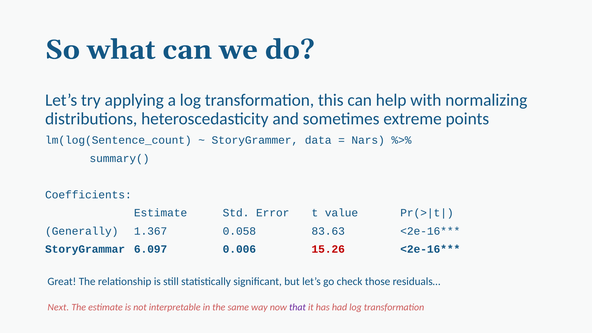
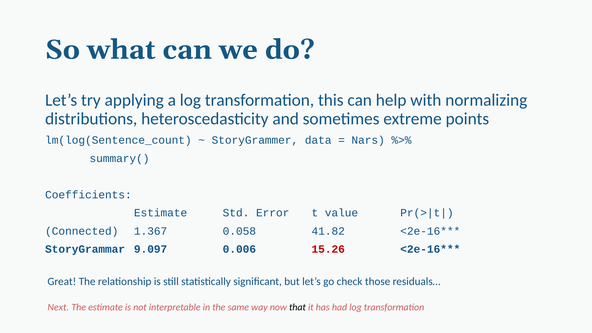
Generally: Generally -> Connected
83.63: 83.63 -> 41.82
6.097: 6.097 -> 9.097
that colour: purple -> black
